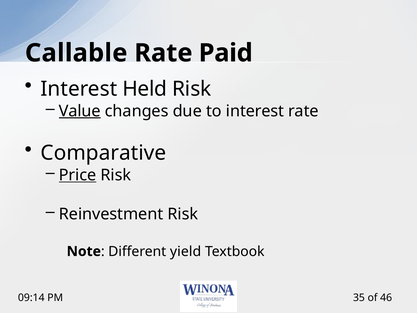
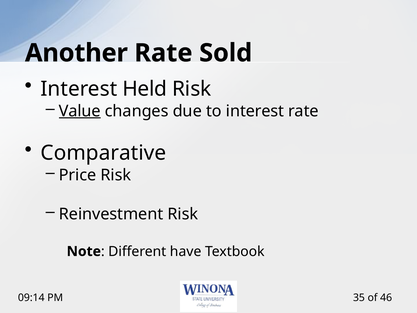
Callable: Callable -> Another
Paid: Paid -> Sold
Price underline: present -> none
yield: yield -> have
